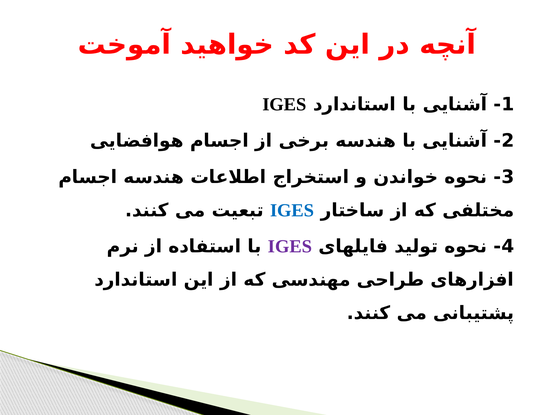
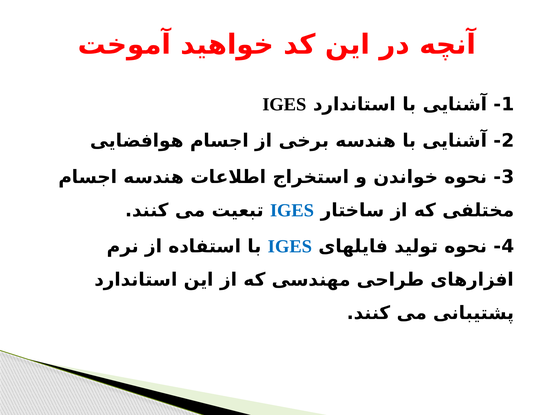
IGES at (290, 247) colour: purple -> blue
